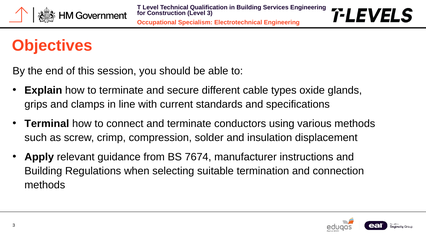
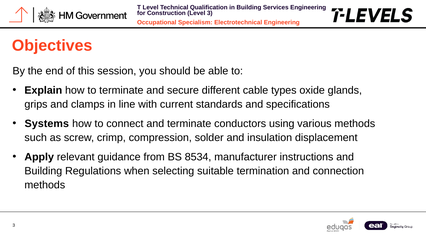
Terminal: Terminal -> Systems
7674: 7674 -> 8534
